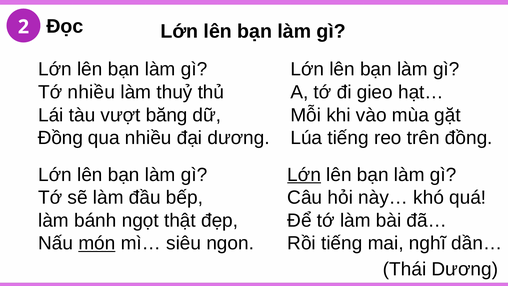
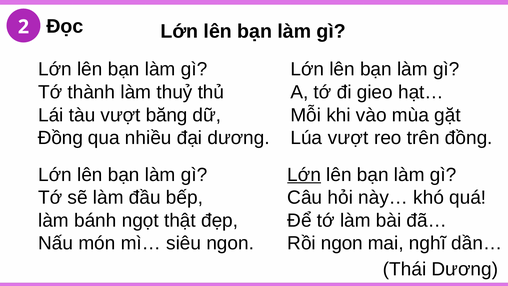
Tớ nhiều: nhiều -> thành
Lúa tiếng: tiếng -> vượt
món underline: present -> none
Rồi tiếng: tiếng -> ngon
